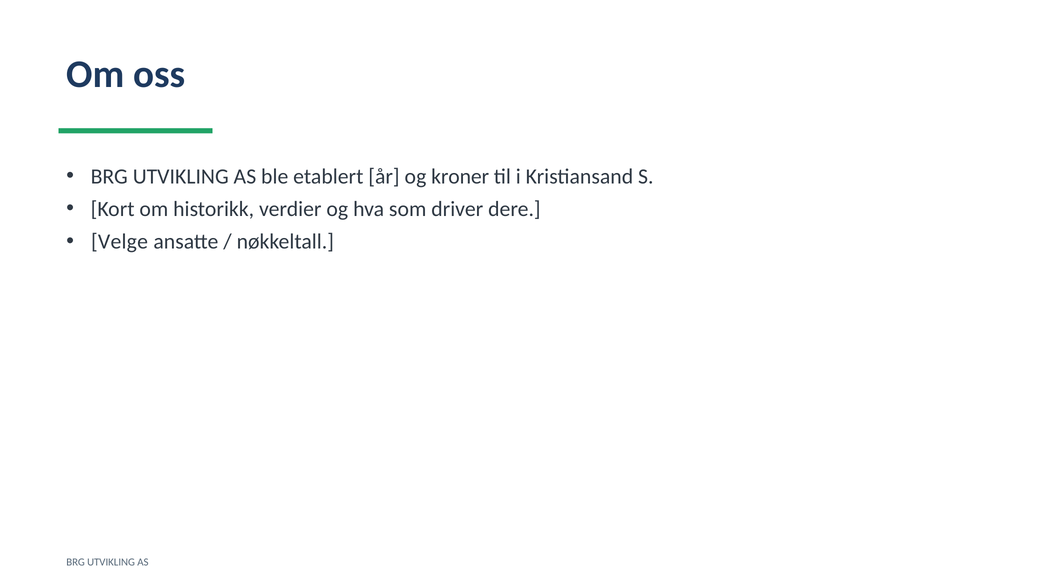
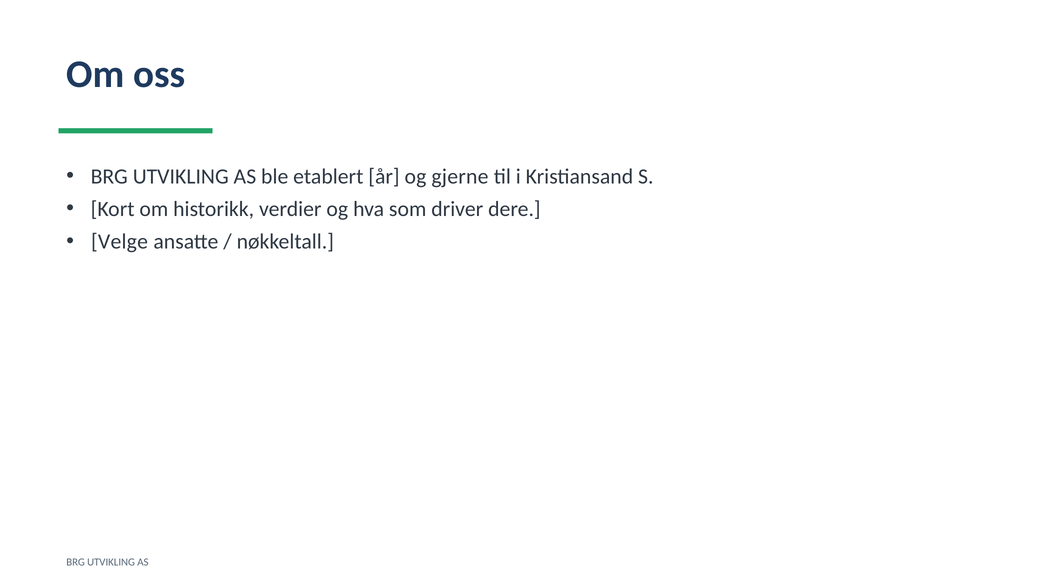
kroner: kroner -> gjerne
